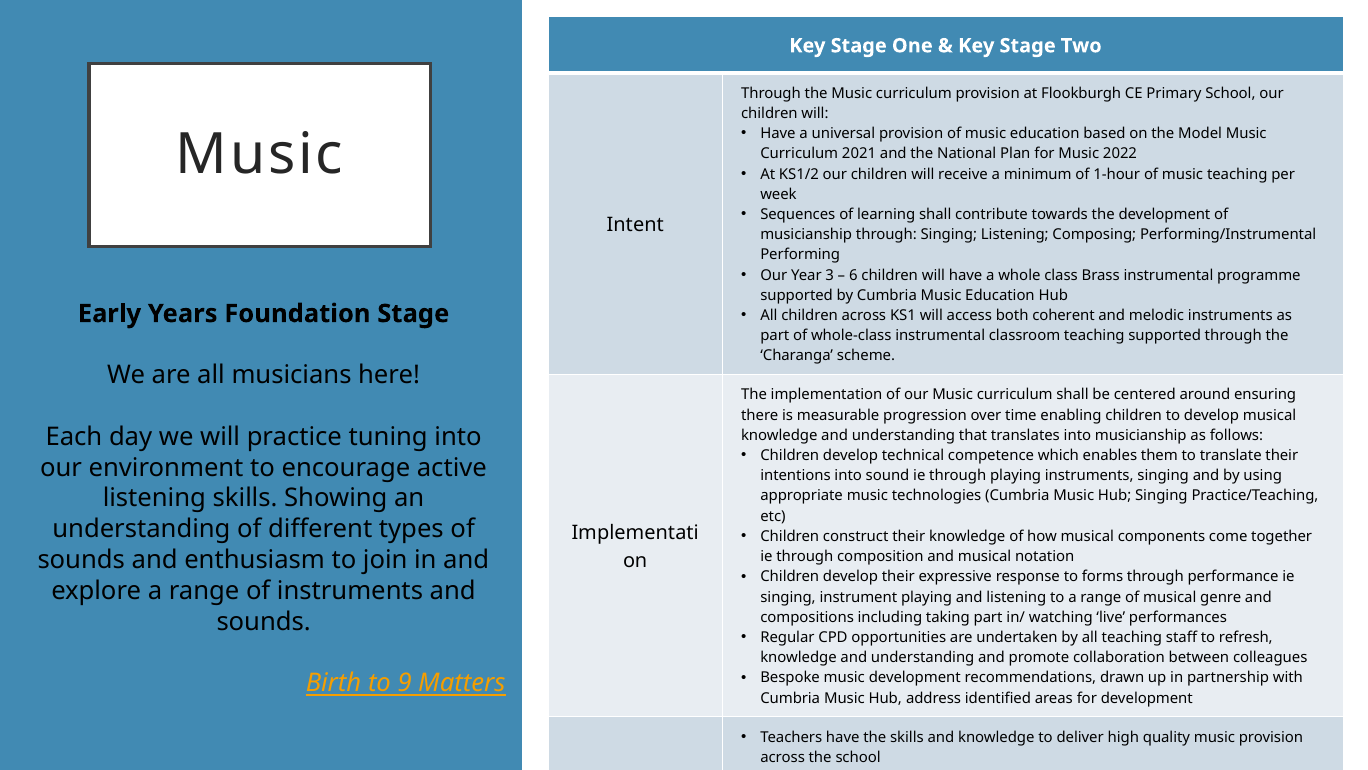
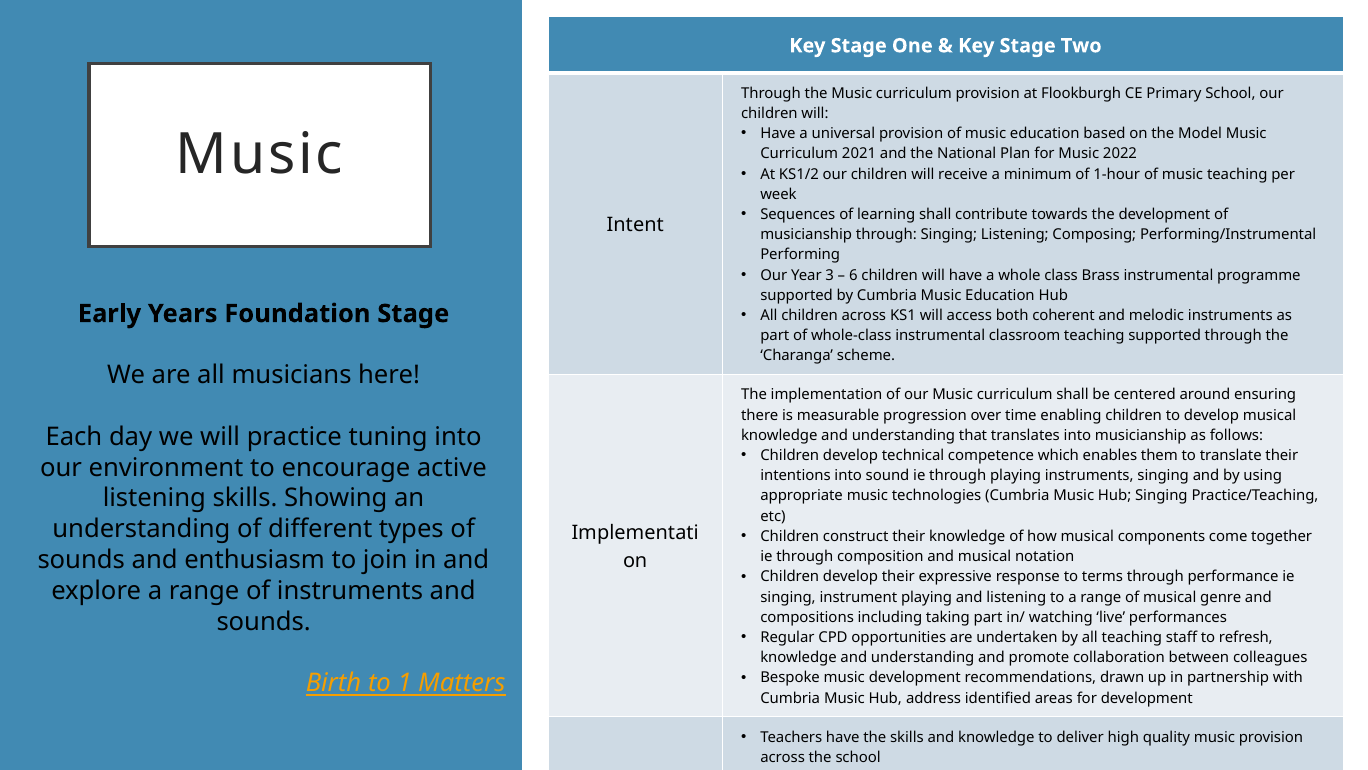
forms: forms -> terms
9: 9 -> 1
